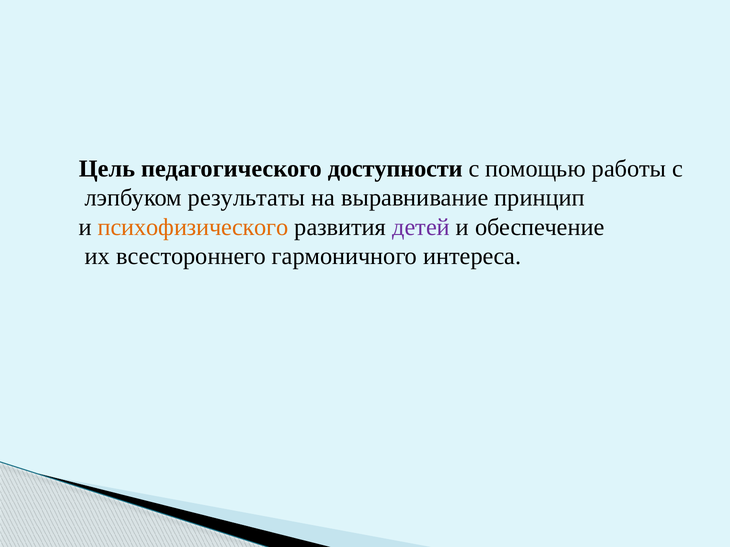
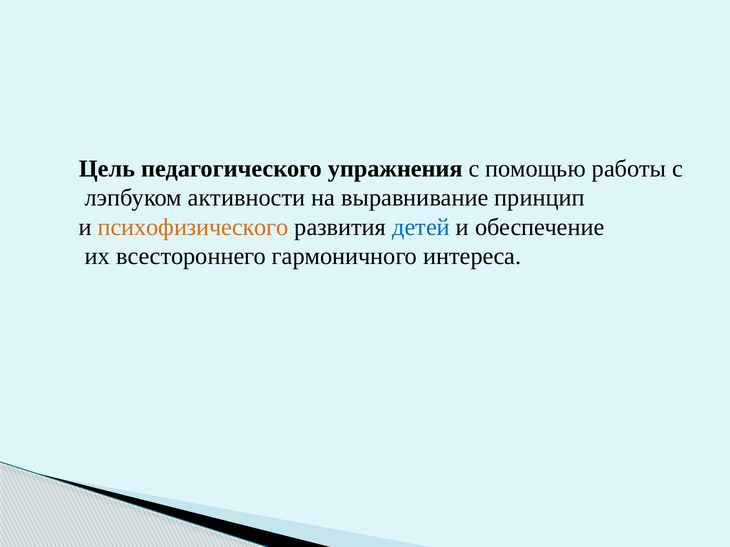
доступности: доступности -> упражнения
результаты: результаты -> активности
детей colour: purple -> blue
